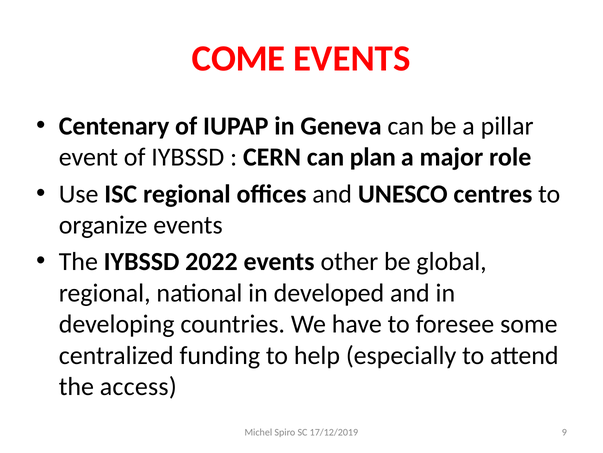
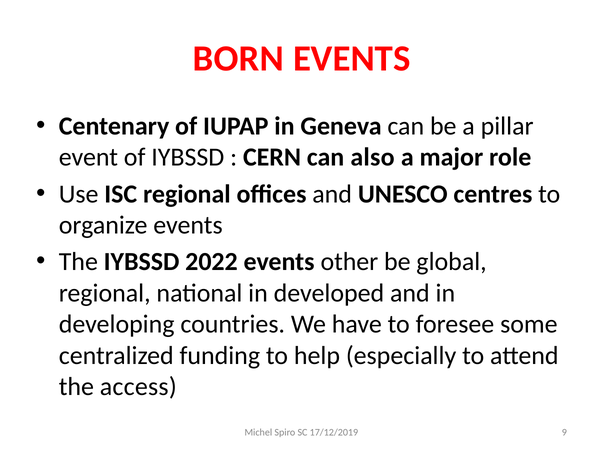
COME: COME -> BORN
plan: plan -> also
